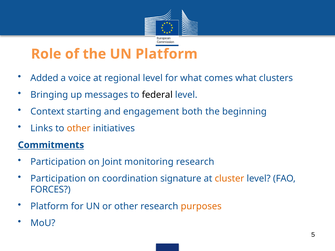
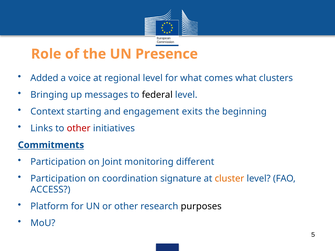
UN Platform: Platform -> Presence
both: both -> exits
other at (79, 128) colour: orange -> red
monitoring research: research -> different
FORCES: FORCES -> ACCESS
purposes colour: orange -> black
